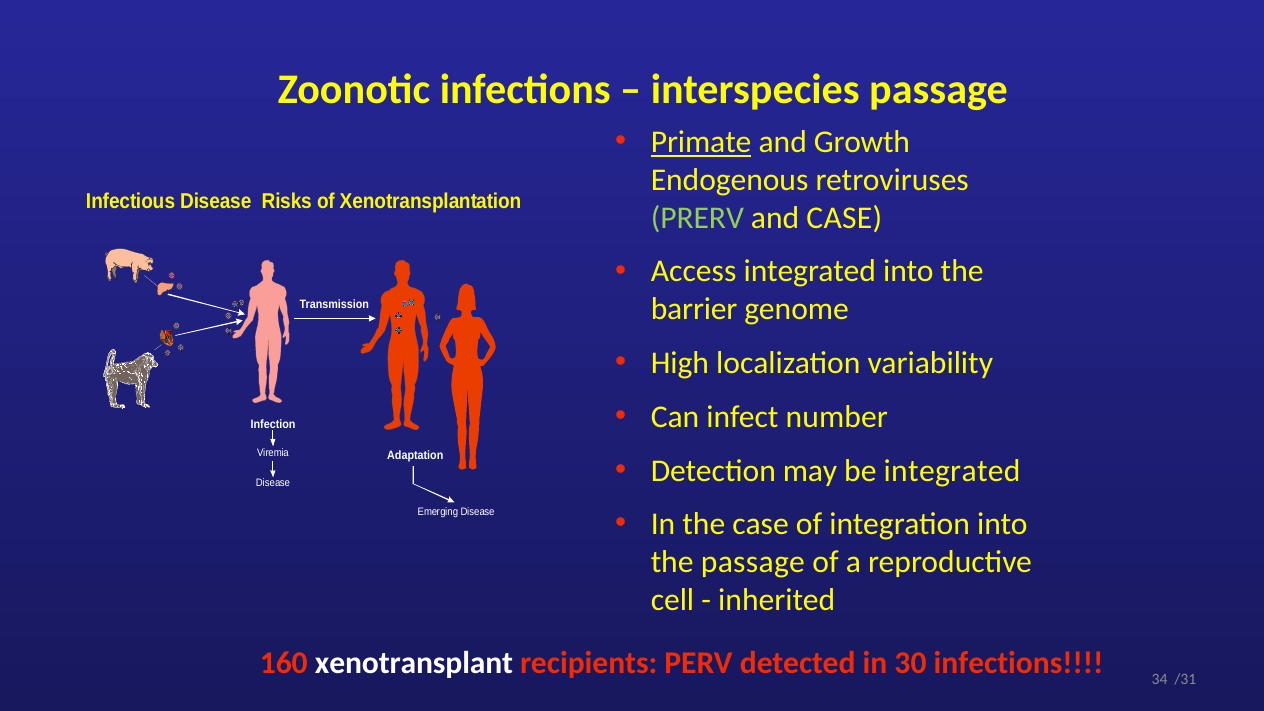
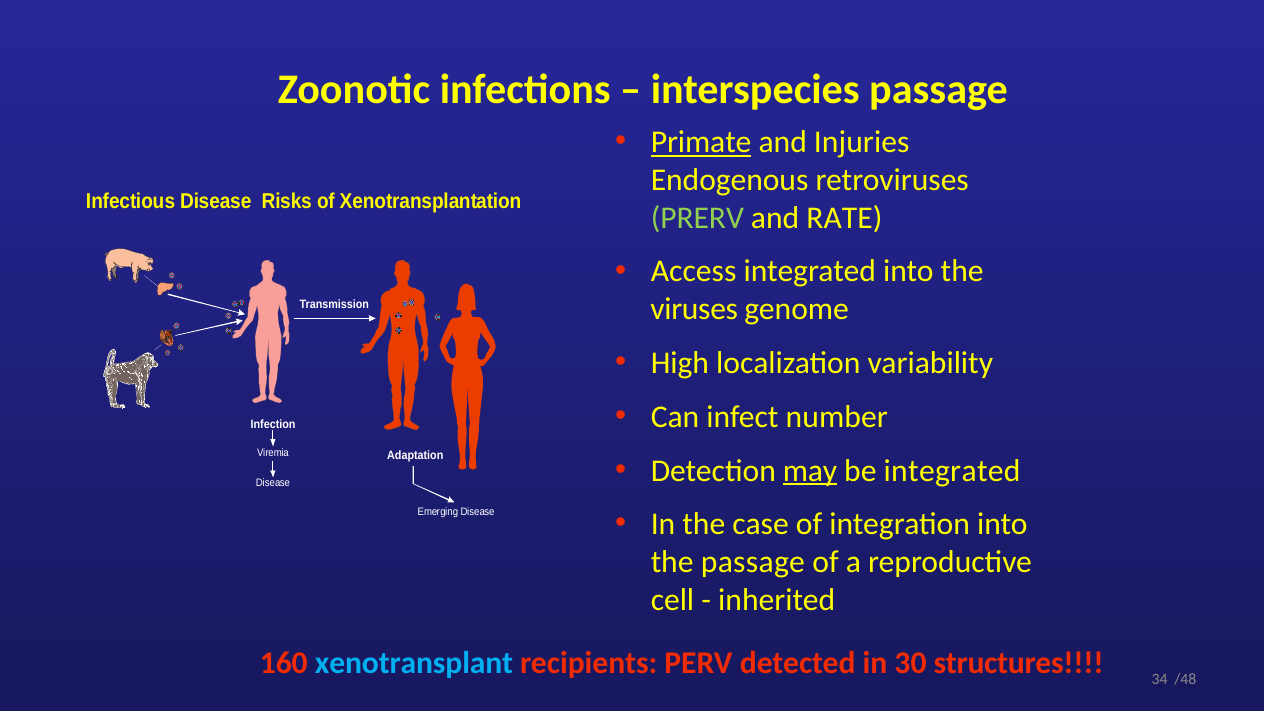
Growth: Growth -> Injuries
and CASE: CASE -> RATE
barrier: barrier -> viruses
may underline: none -> present
xenotransplant colour: white -> light blue
30 infections: infections -> structures
/31: /31 -> /48
